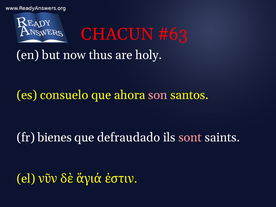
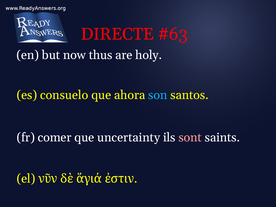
CHACUN: CHACUN -> DIRECTE
son colour: pink -> light blue
bienes: bienes -> comer
defraudado: defraudado -> uncertainty
